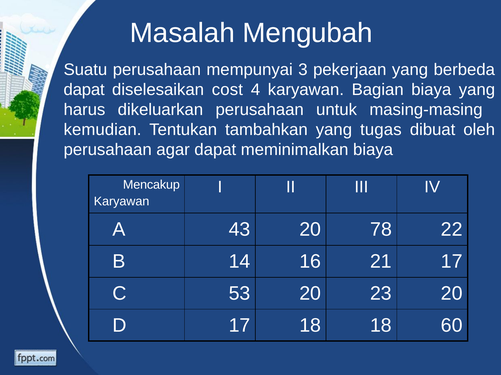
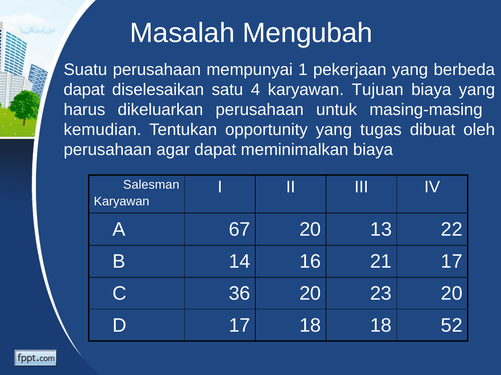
3: 3 -> 1
cost: cost -> satu
Bagian: Bagian -> Tujuan
tambahkan: tambahkan -> opportunity
Mencakup: Mencakup -> Salesman
43: 43 -> 67
78: 78 -> 13
53: 53 -> 36
60: 60 -> 52
